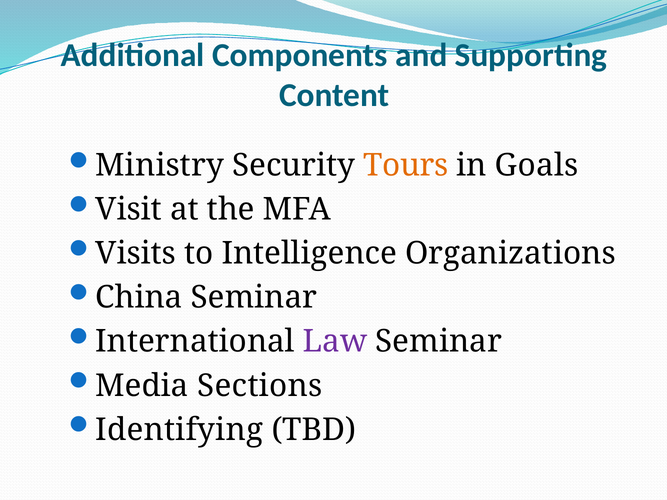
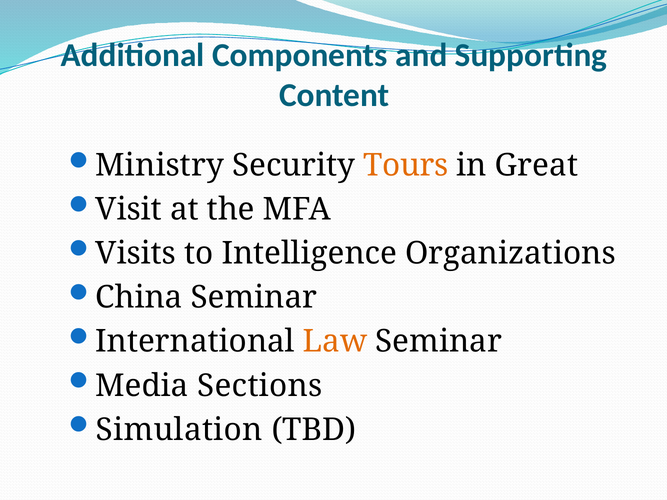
Goals: Goals -> Great
Law colour: purple -> orange
Identifying: Identifying -> Simulation
